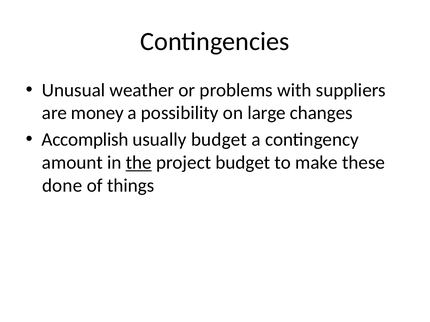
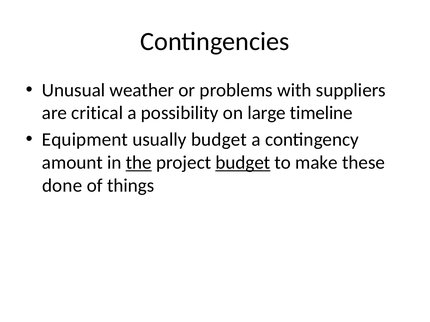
money: money -> critical
changes: changes -> timeline
Accomplish: Accomplish -> Equipment
budget at (243, 163) underline: none -> present
